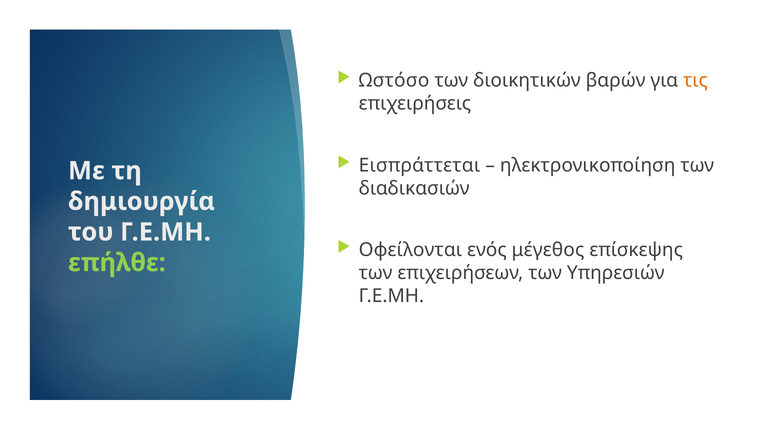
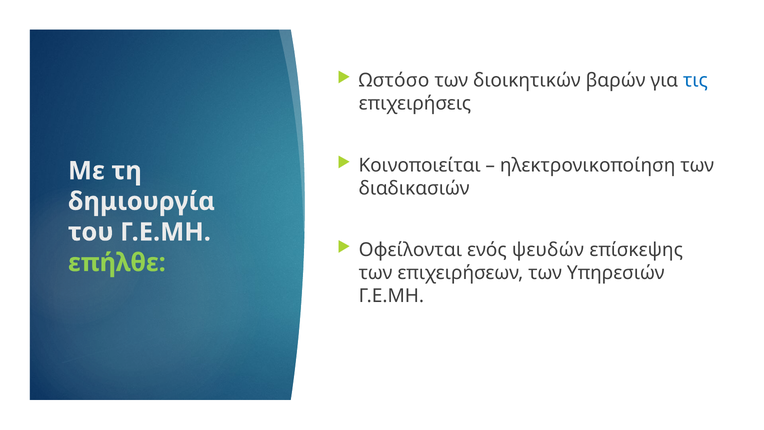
τις colour: orange -> blue
Εισπράττεται: Εισπράττεται -> Κοινοποιείται
μέγεθος: μέγεθος -> ψευδών
